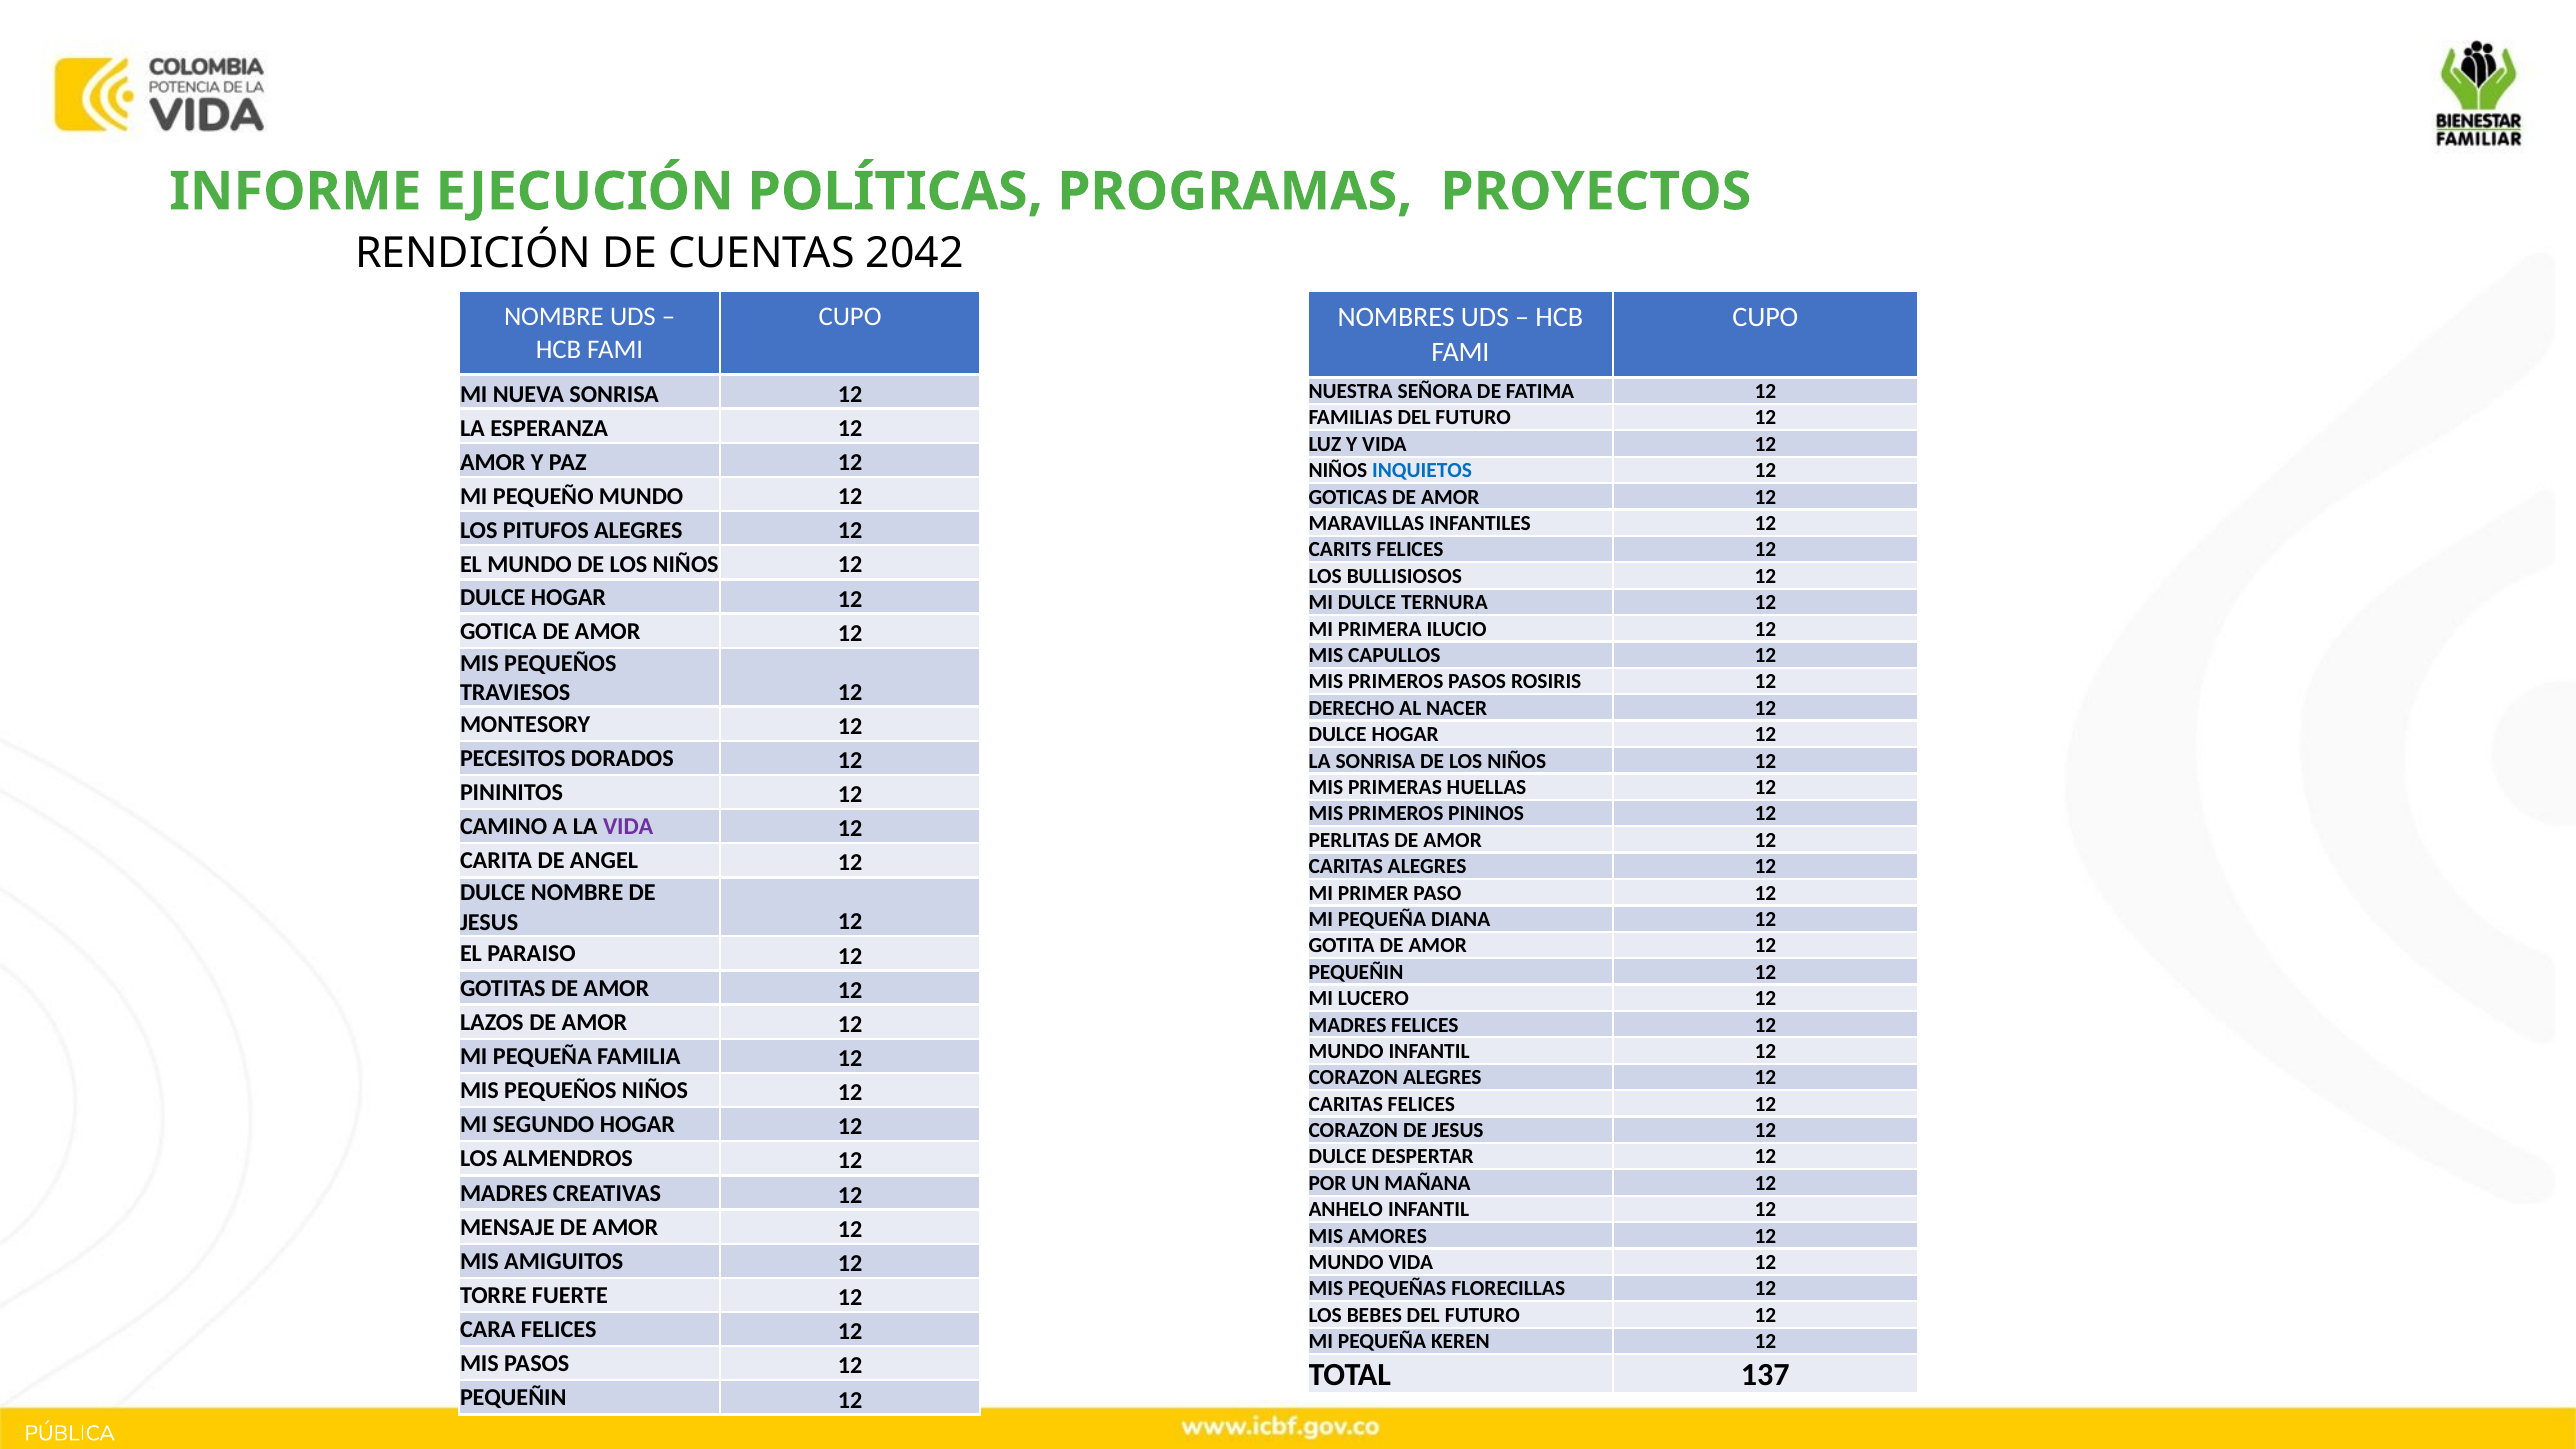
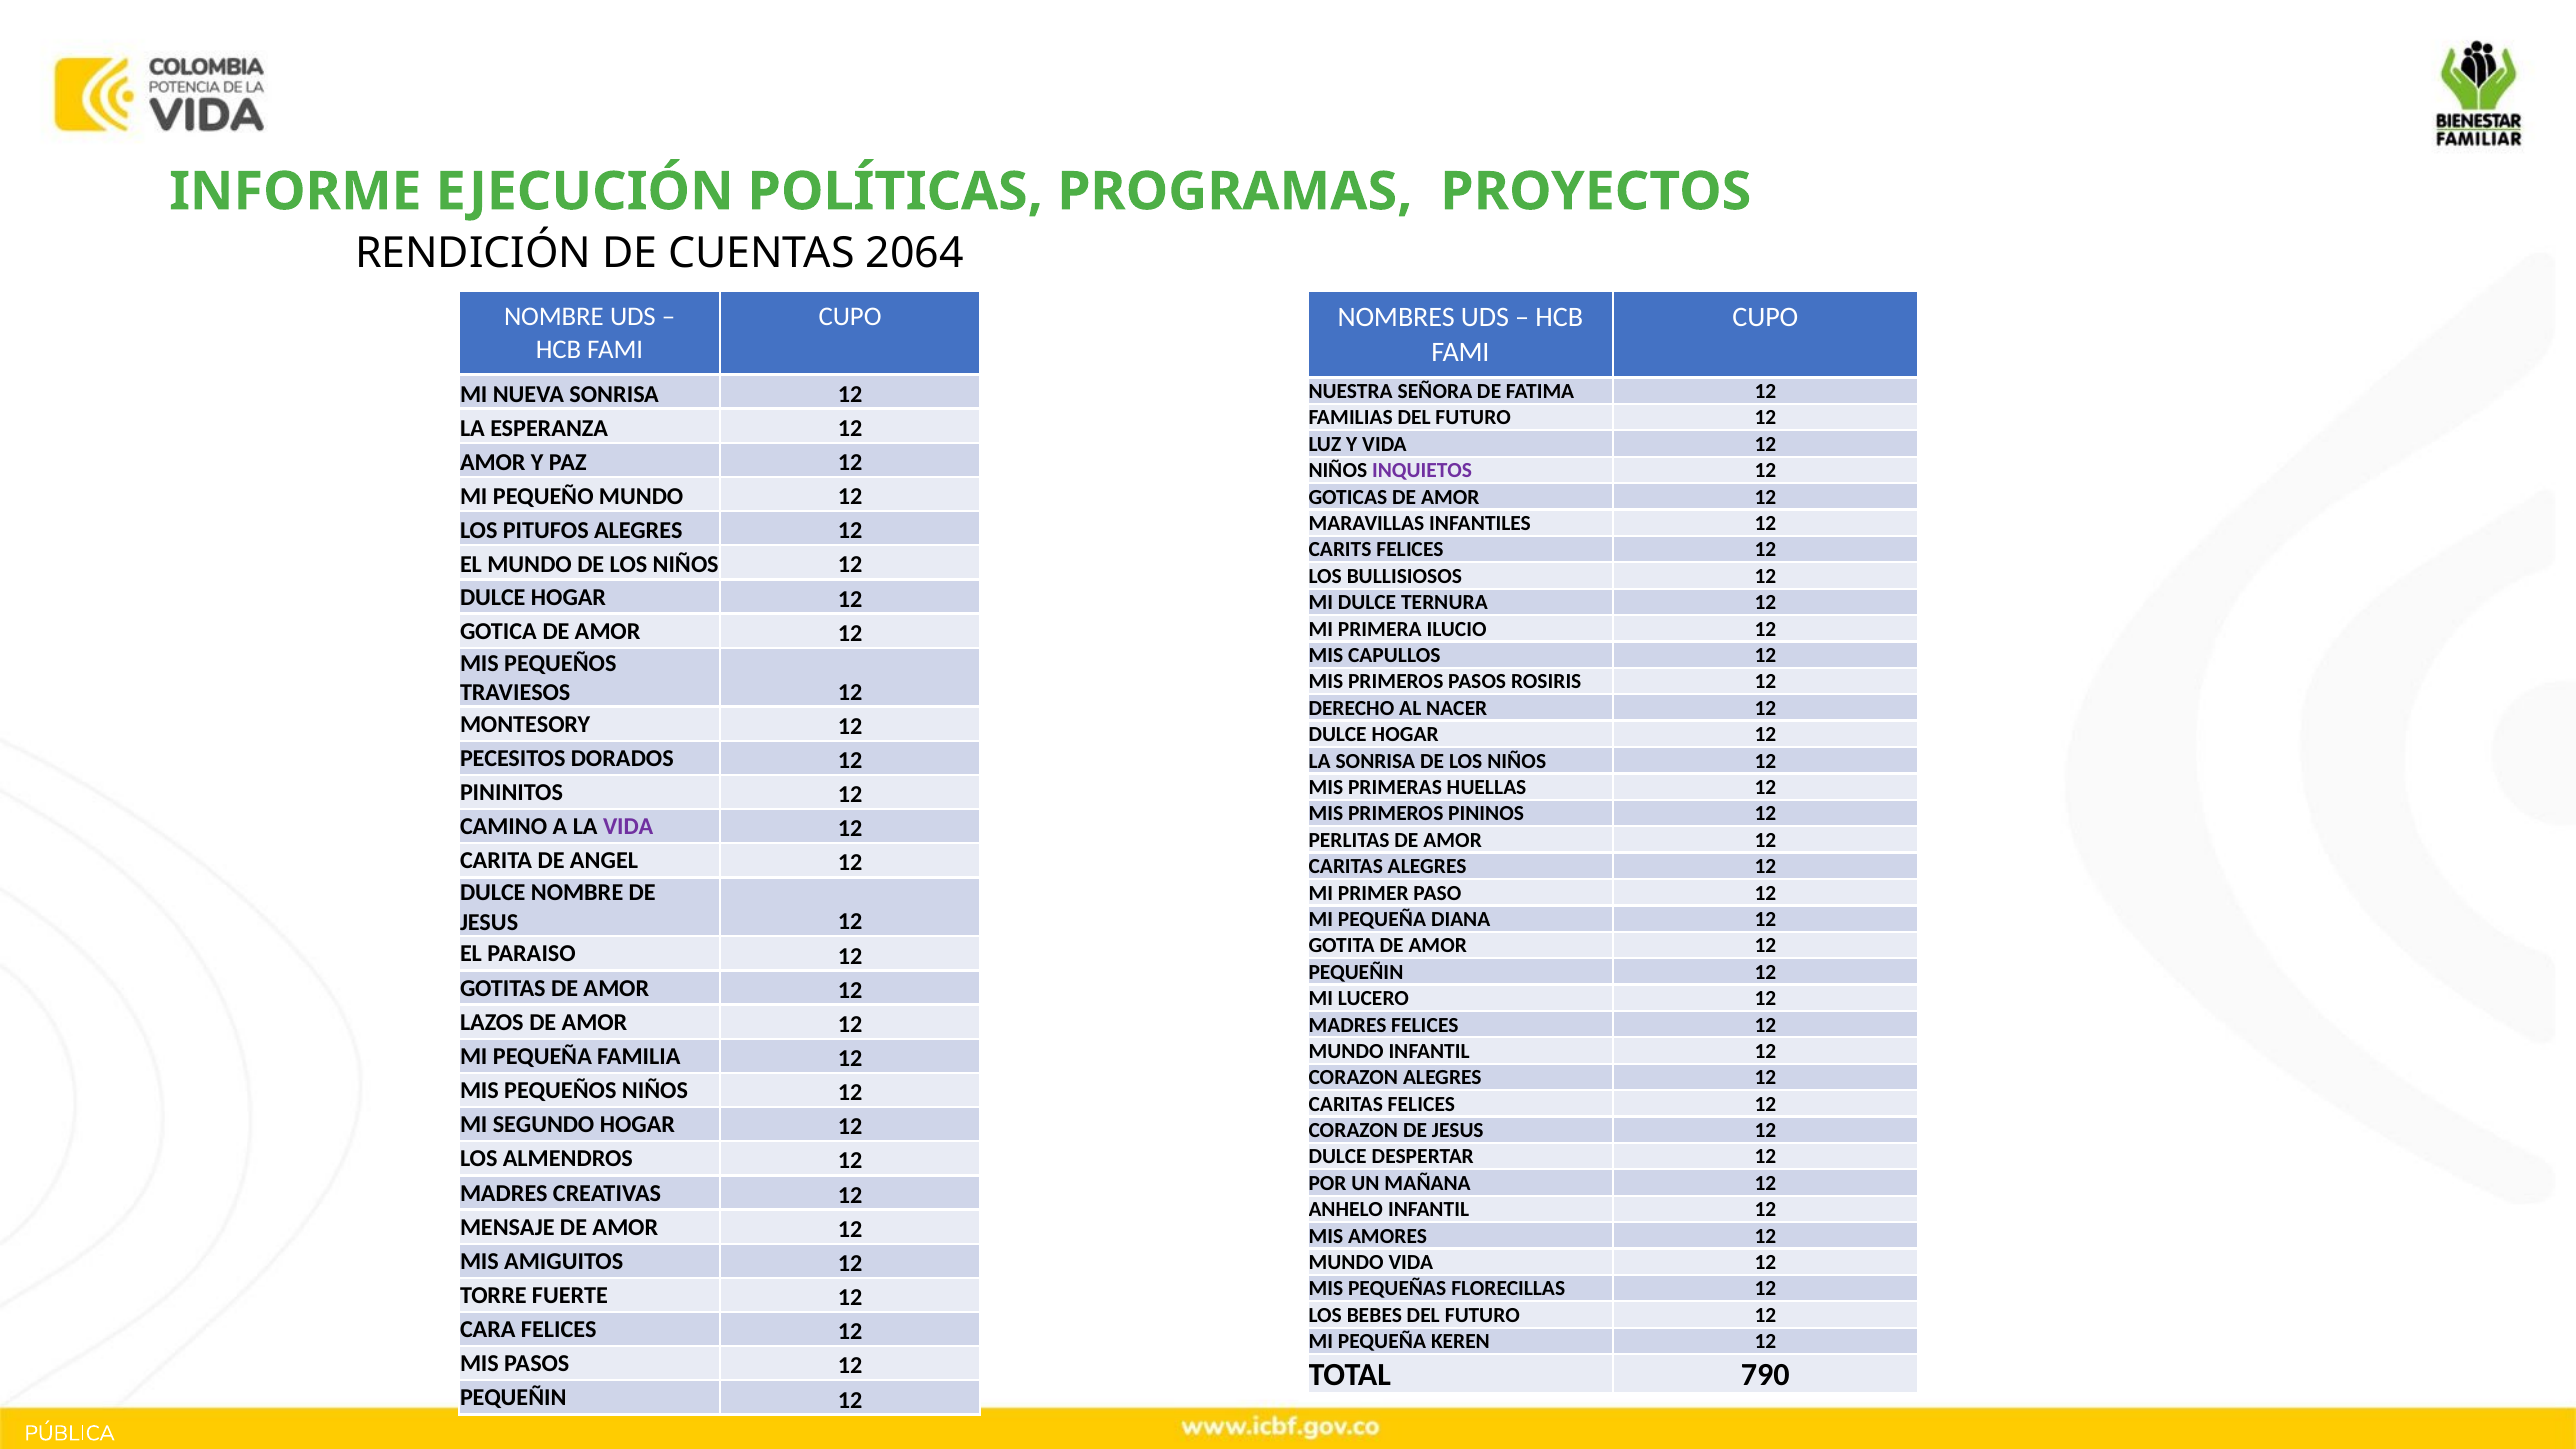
2042: 2042 -> 2064
INQUIETOS colour: blue -> purple
137: 137 -> 790
